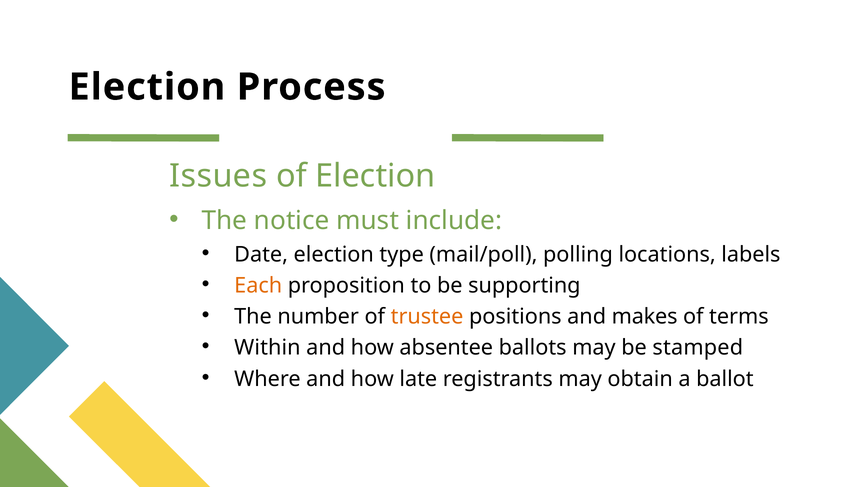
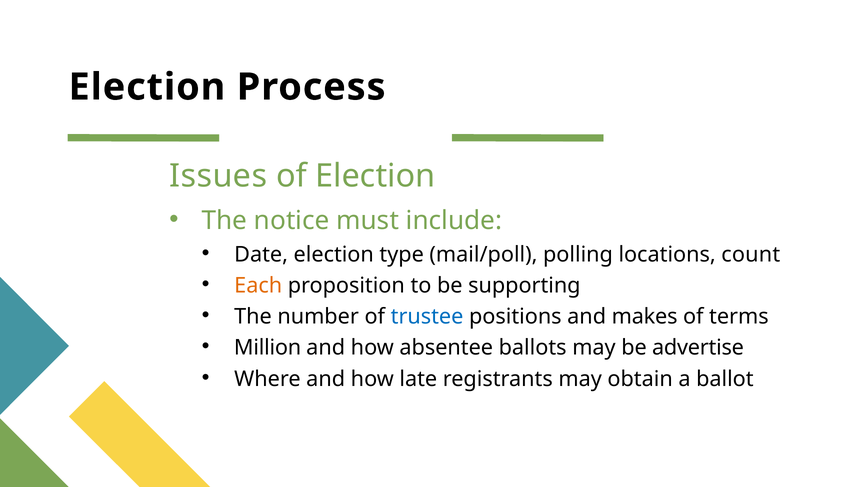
labels: labels -> count
trustee colour: orange -> blue
Within: Within -> Million
stamped: stamped -> advertise
